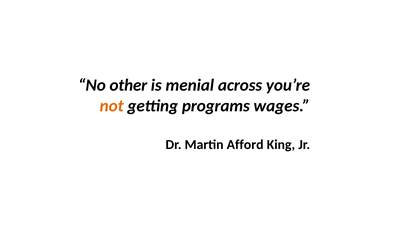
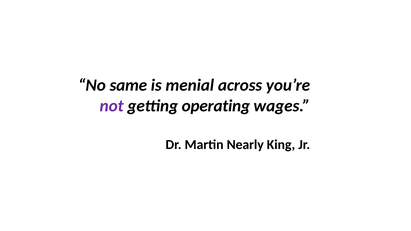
other: other -> same
not colour: orange -> purple
programs: programs -> operating
Afford: Afford -> Nearly
